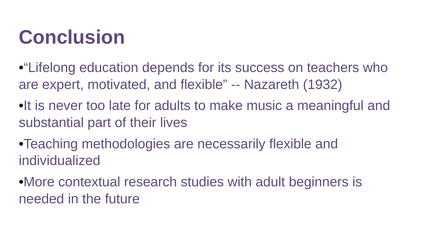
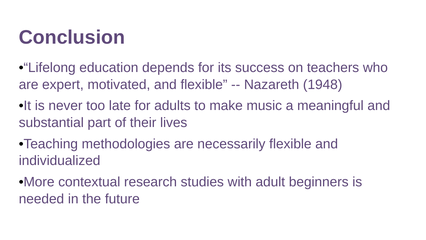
1932: 1932 -> 1948
